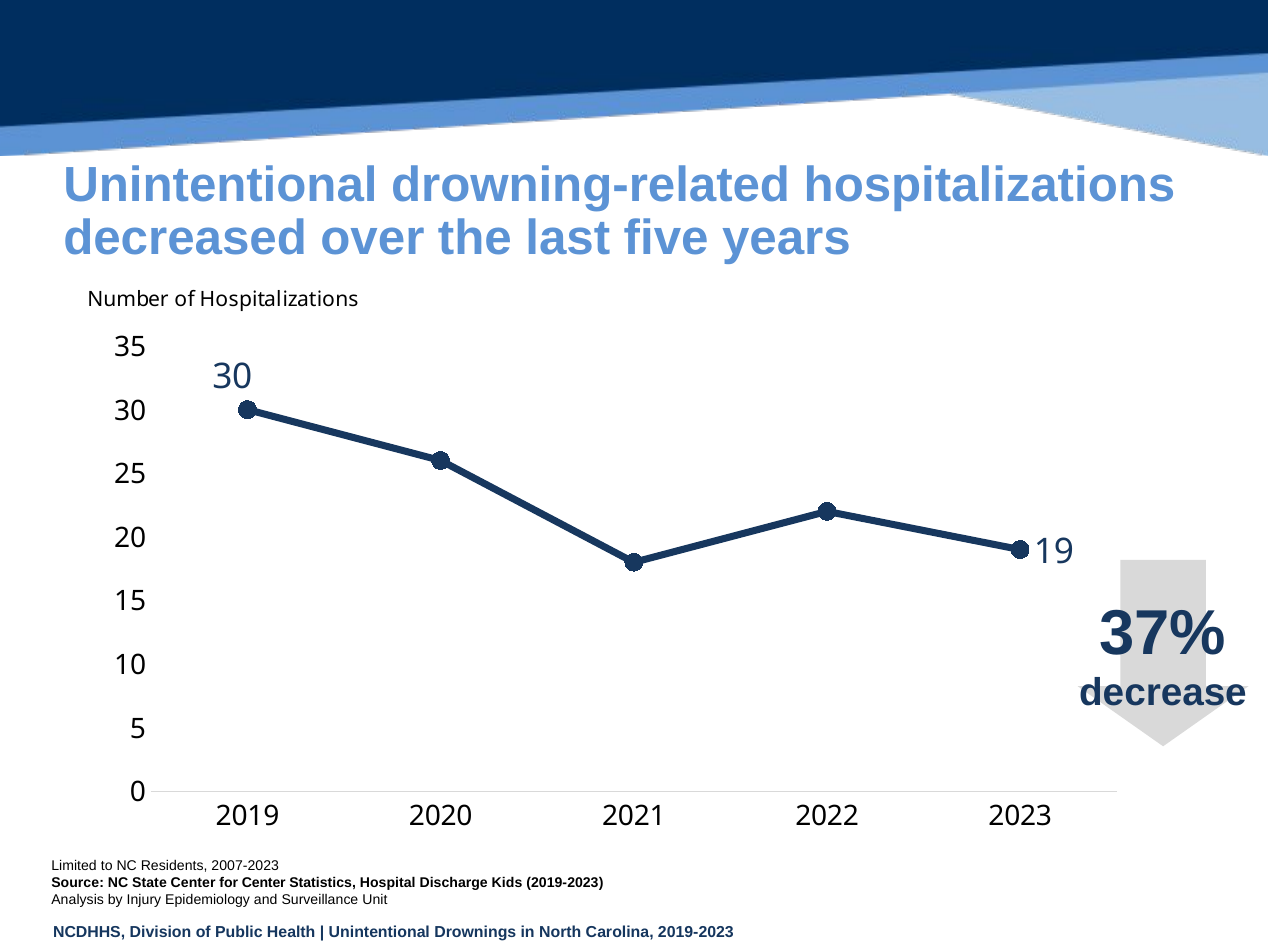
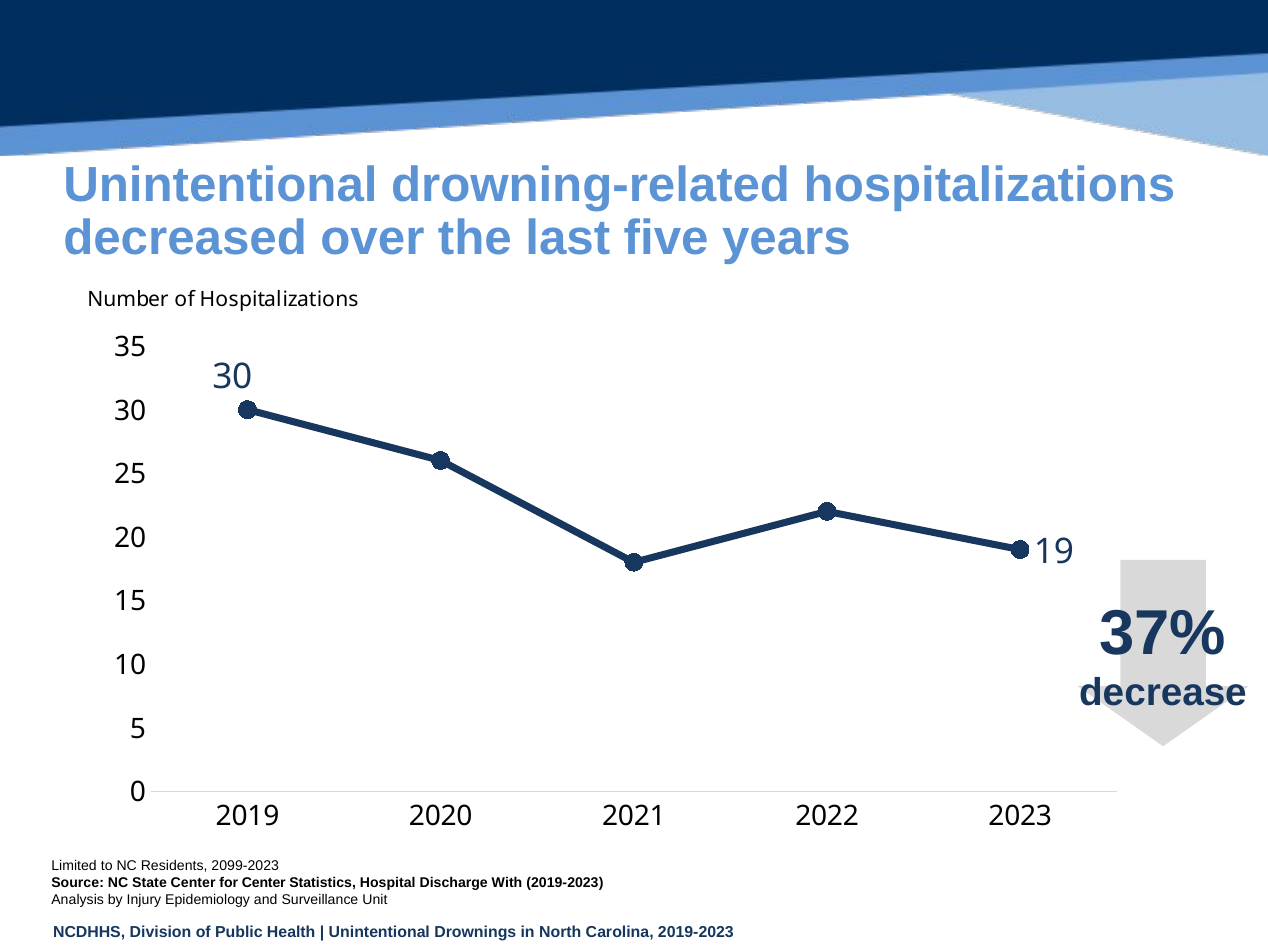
2007-2023: 2007-2023 -> 2099-2023
Kids: Kids -> With
